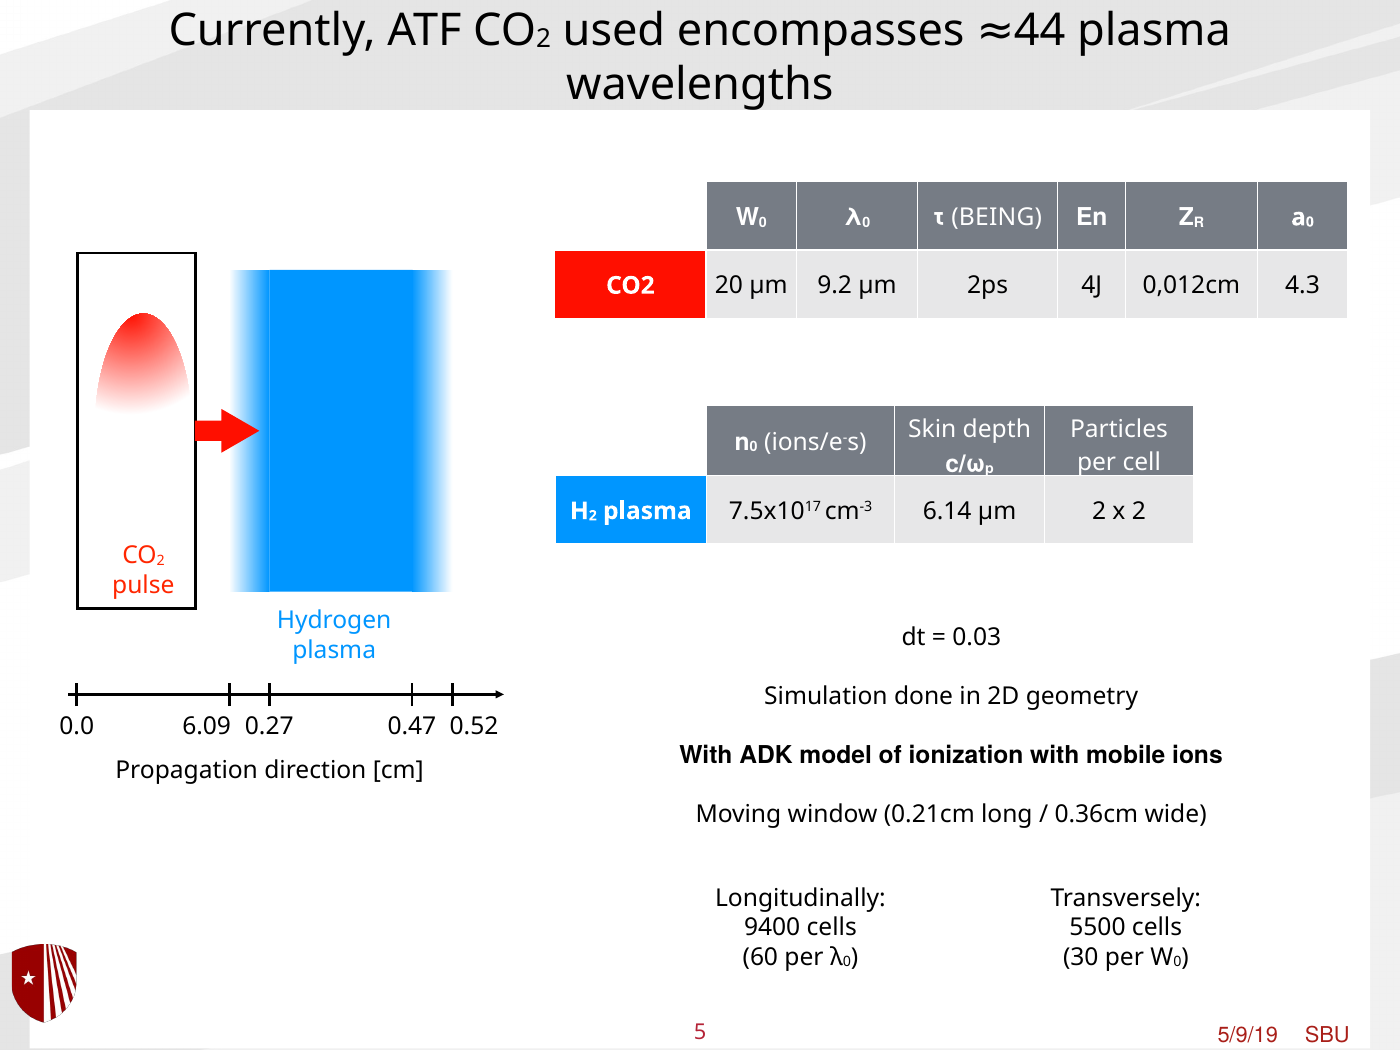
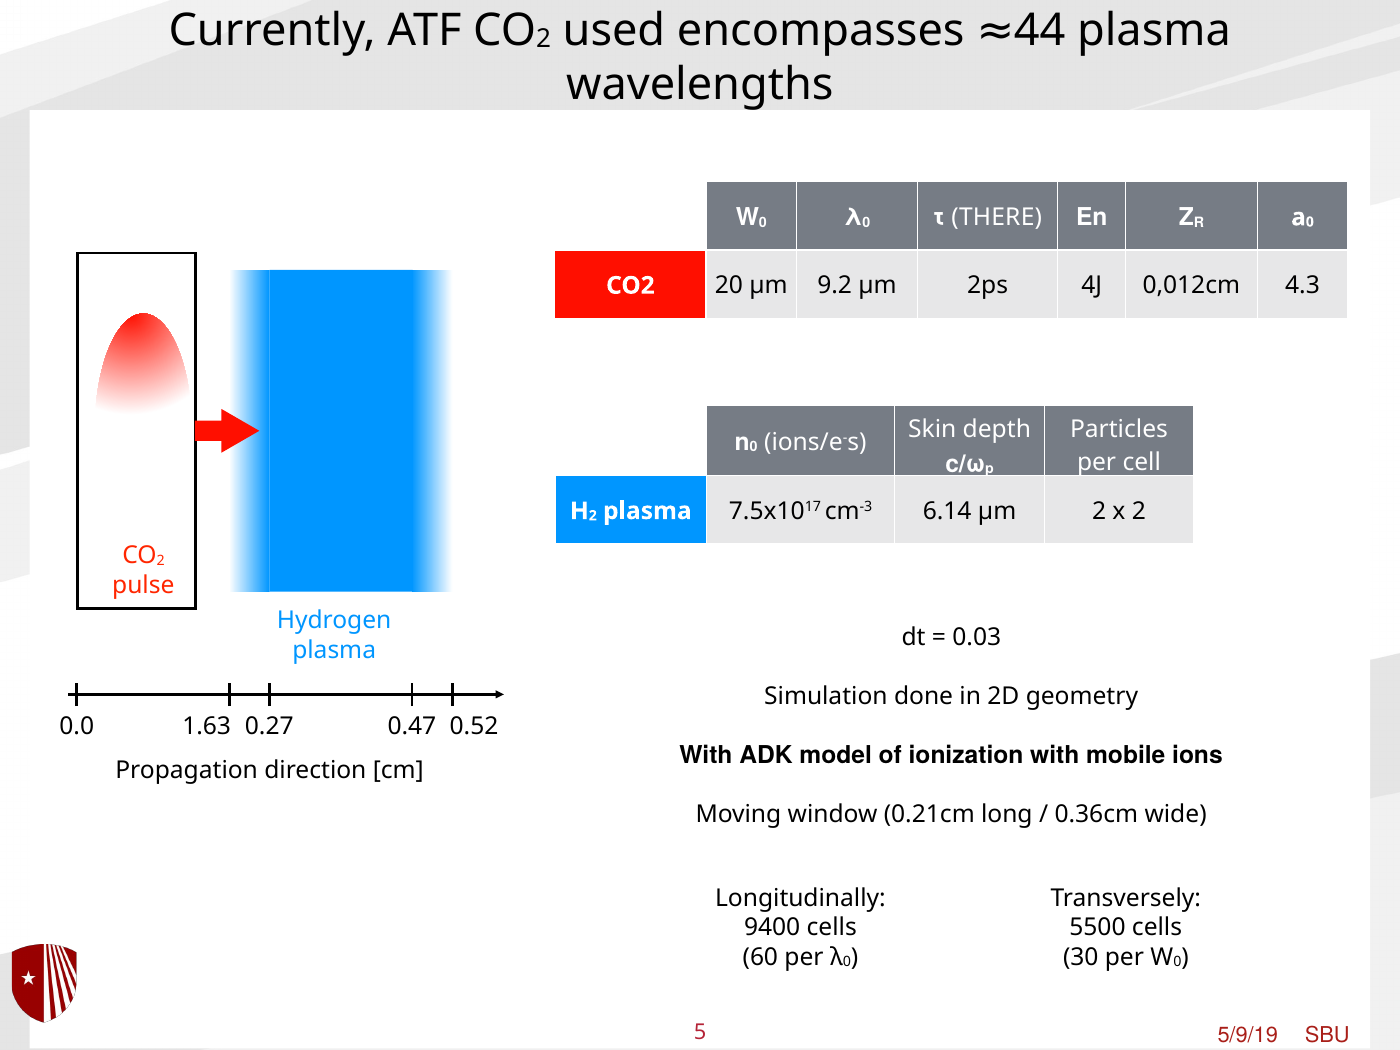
BEING: BEING -> THERE
6.09: 6.09 -> 1.63
